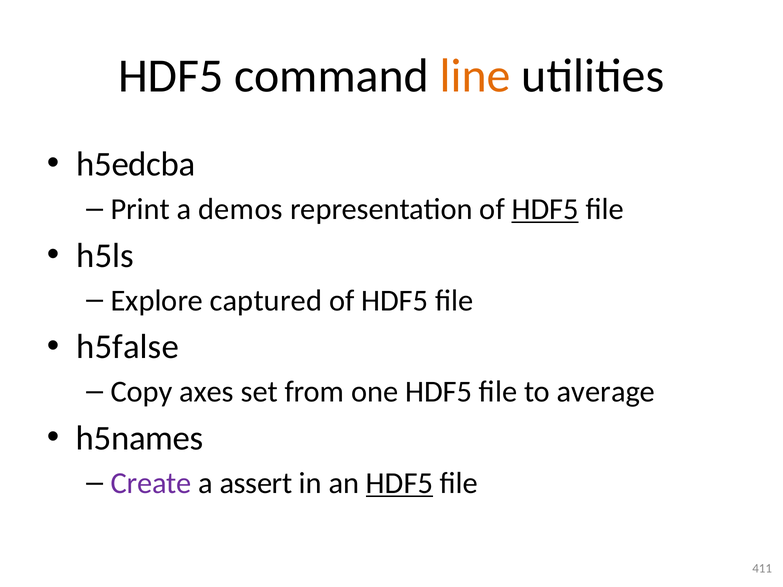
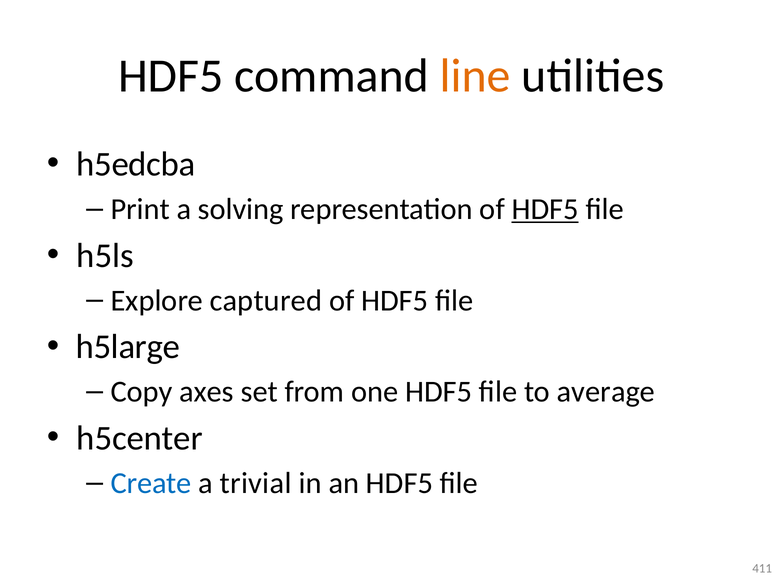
demos: demos -> solving
h5false: h5false -> h5large
h5names: h5names -> h5center
Create colour: purple -> blue
assert: assert -> trivial
HDF5 at (400, 483) underline: present -> none
